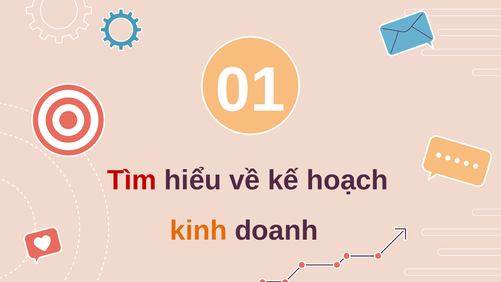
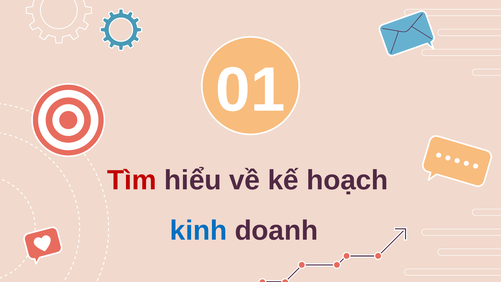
kinh colour: orange -> blue
